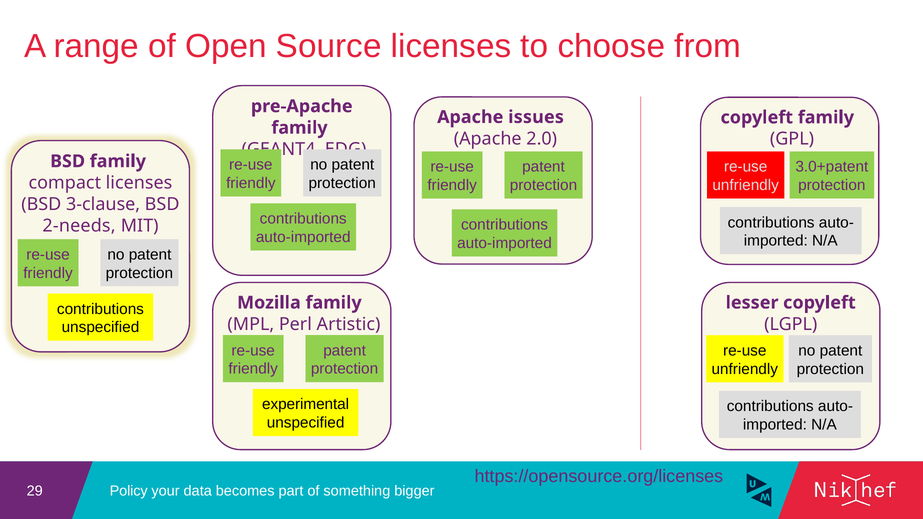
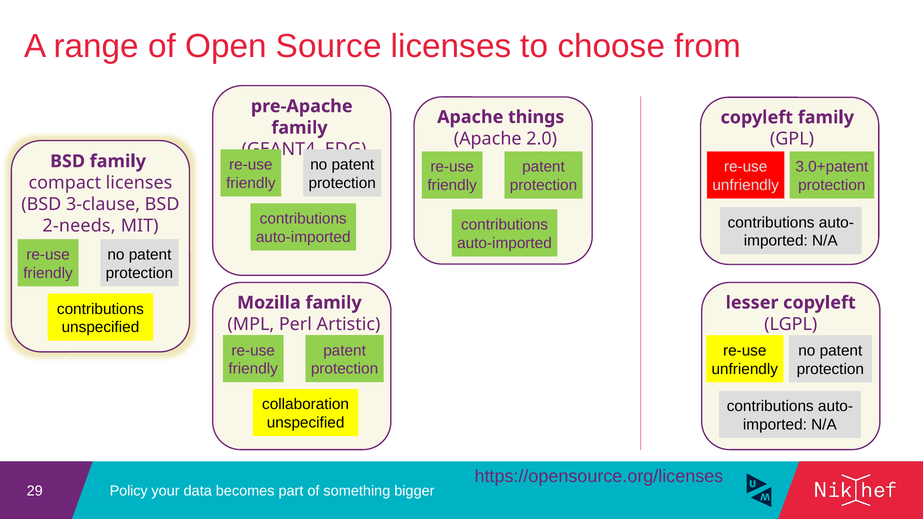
issues: issues -> things
experimental: experimental -> collaboration
